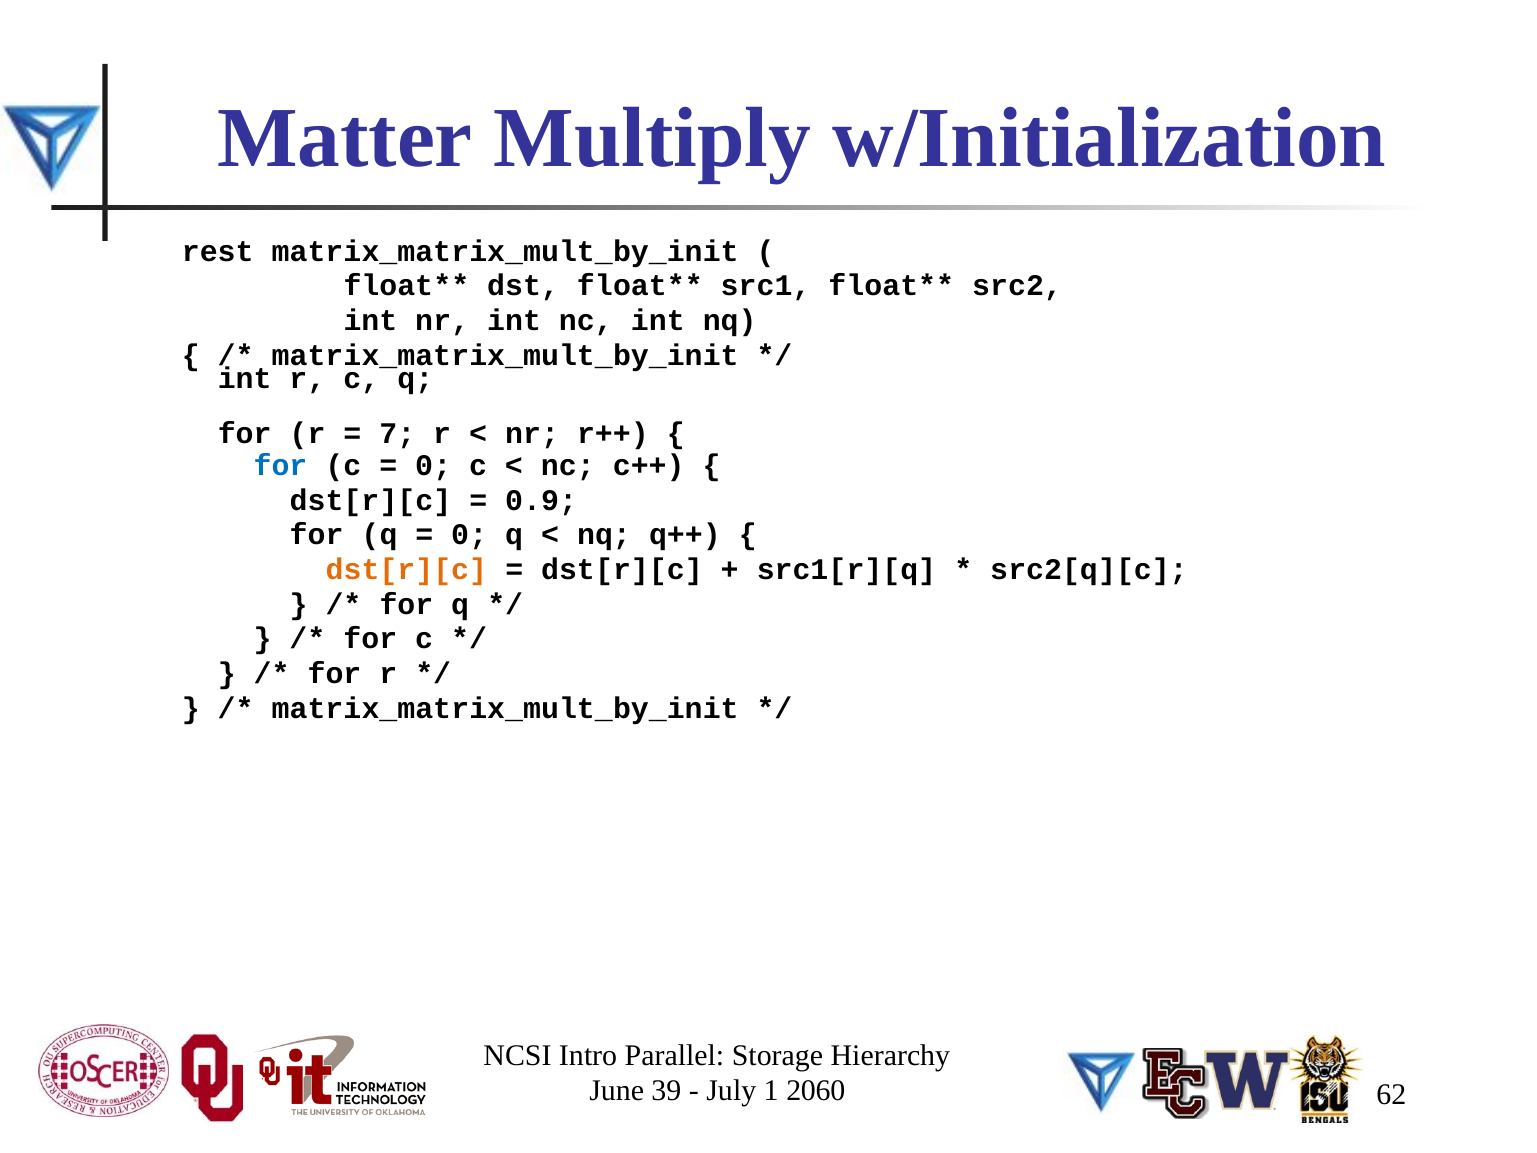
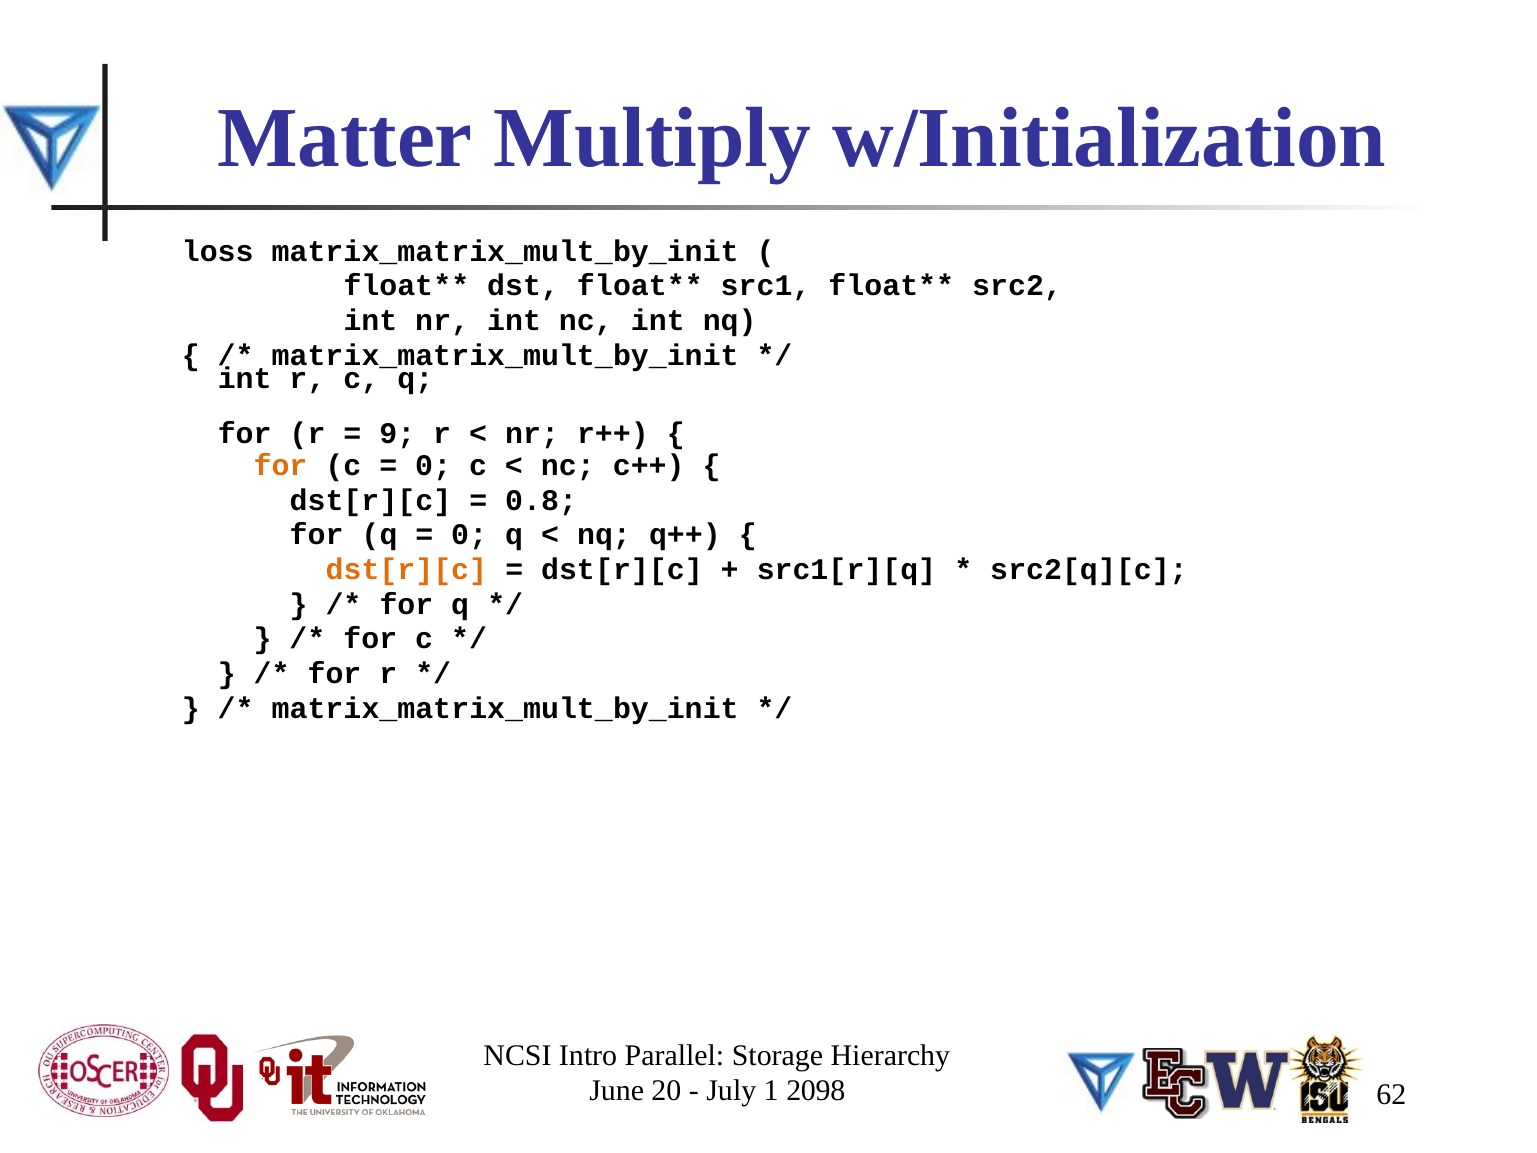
rest: rest -> loss
7: 7 -> 9
for at (280, 465) colour: blue -> orange
0.9: 0.9 -> 0.8
39: 39 -> 20
2060: 2060 -> 2098
